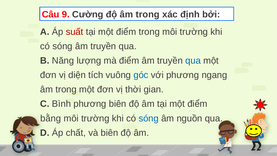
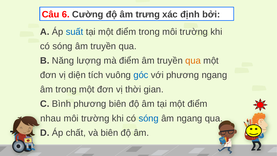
9: 9 -> 6
độ âm trong: trong -> trưng
suất colour: red -> blue
qua at (193, 61) colour: blue -> orange
bằng: bằng -> nhau
âm nguồn: nguồn -> ngang
